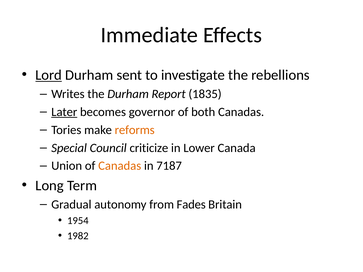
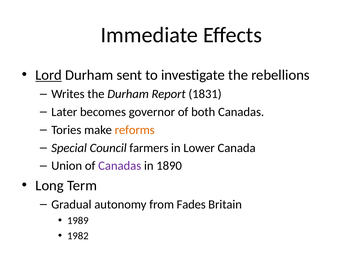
1835: 1835 -> 1831
Later underline: present -> none
criticize: criticize -> farmers
Canadas at (120, 166) colour: orange -> purple
7187: 7187 -> 1890
1954: 1954 -> 1989
